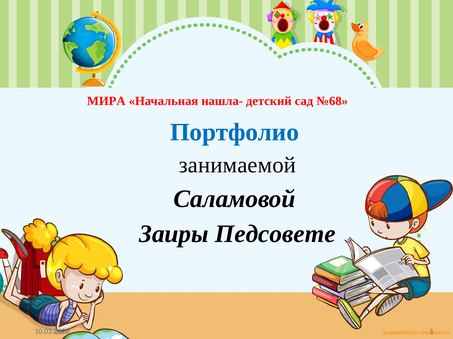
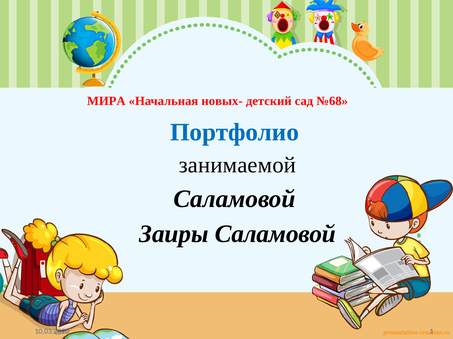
нашла-: нашла- -> новых-
Заиры Педсовете: Педсовете -> Саламовой
